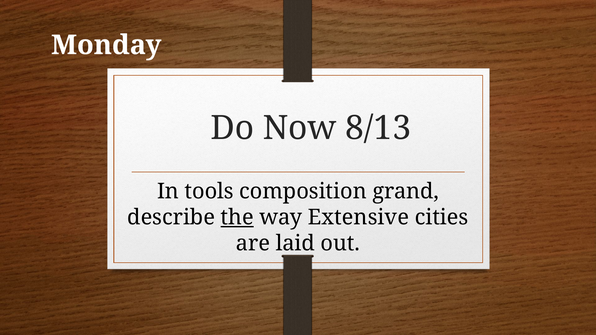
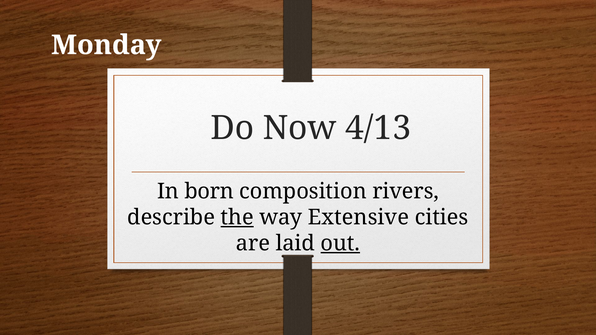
8/13: 8/13 -> 4/13
tools: tools -> born
grand: grand -> rivers
out underline: none -> present
